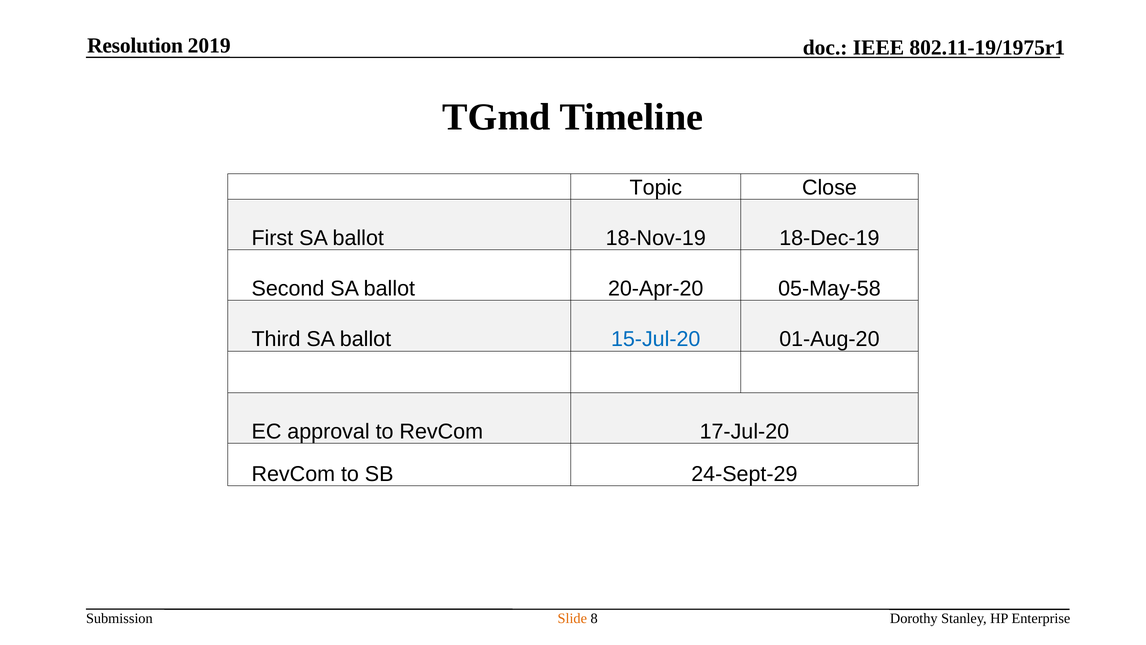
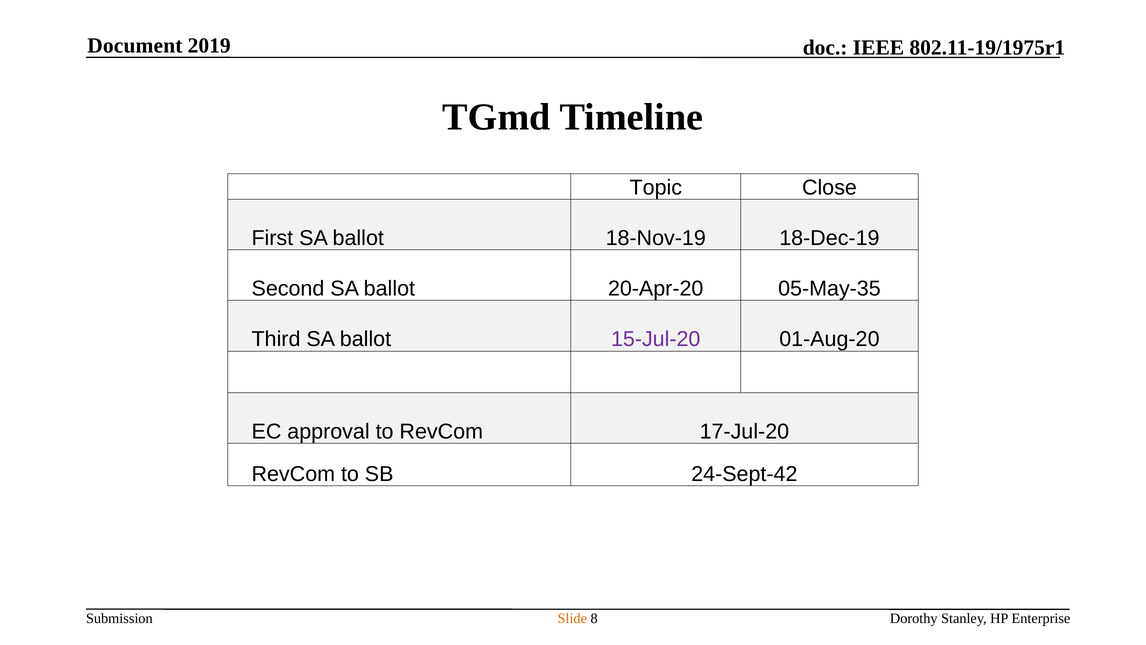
Resolution: Resolution -> Document
05-May-58: 05-May-58 -> 05-May-35
15-Jul-20 colour: blue -> purple
24-Sept-29: 24-Sept-29 -> 24-Sept-42
